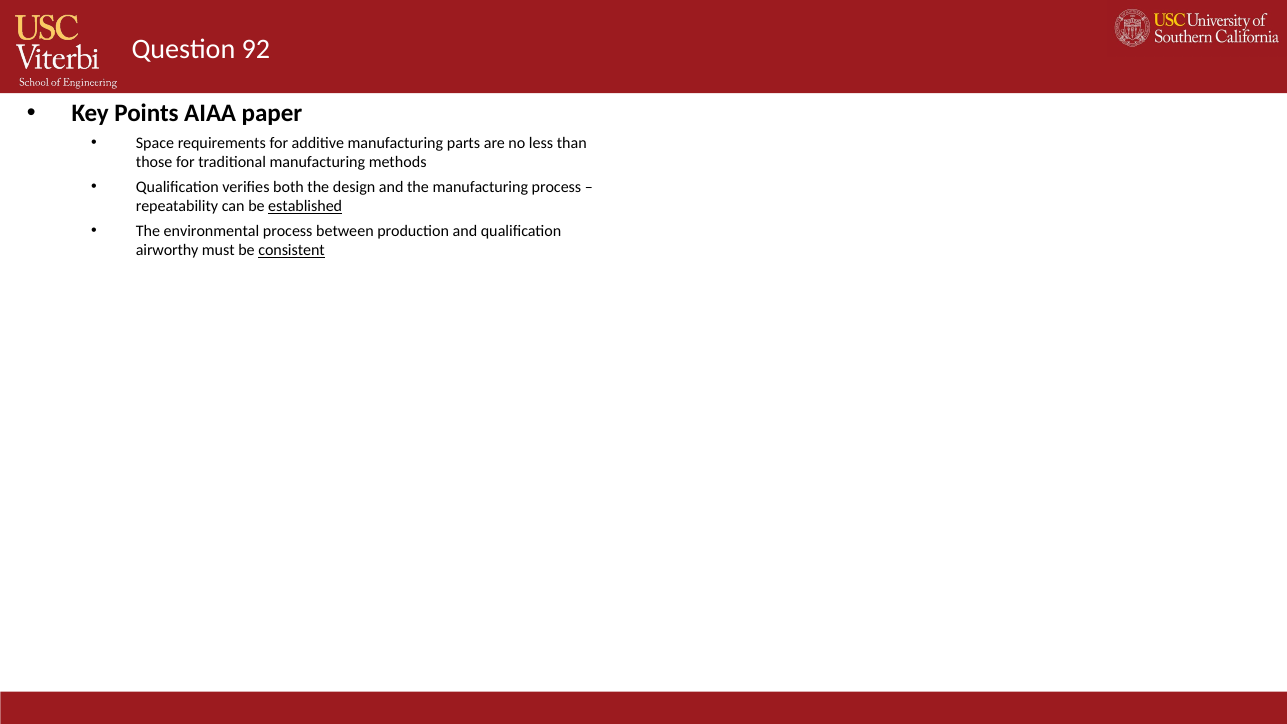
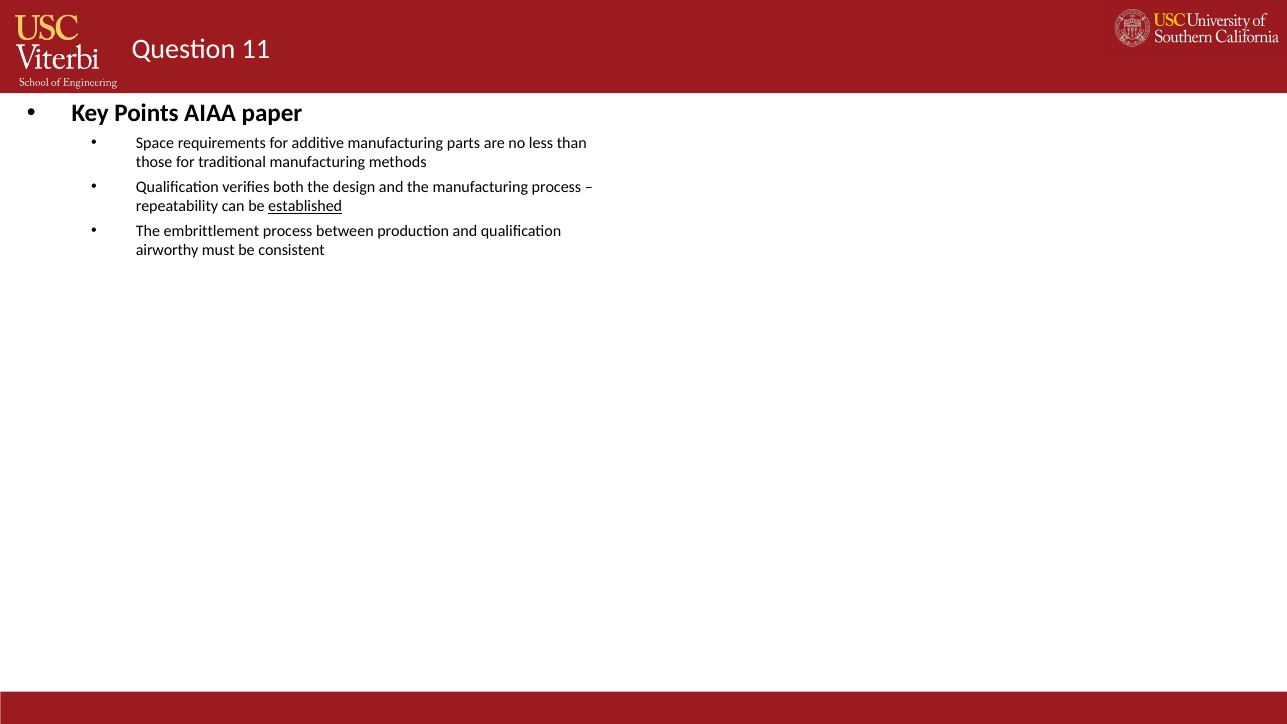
92: 92 -> 11
environmental: environmental -> embrittlement
consistent underline: present -> none
